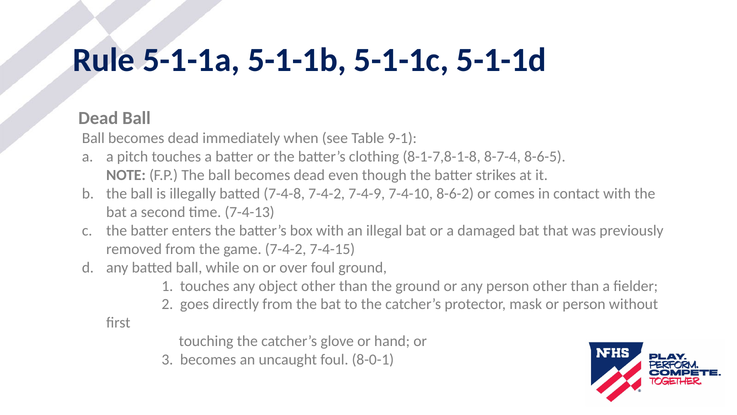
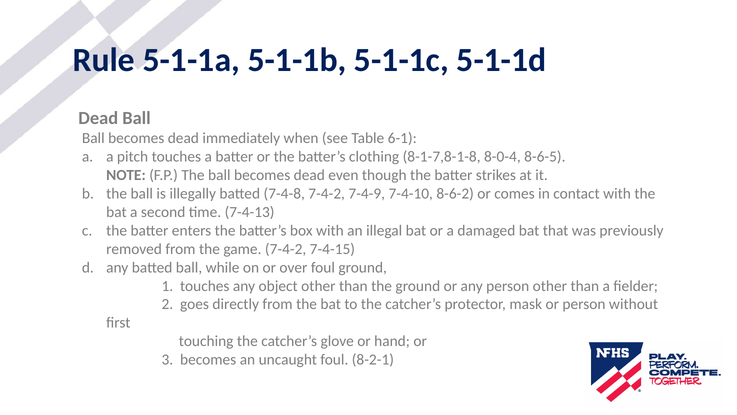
9-1: 9-1 -> 6-1
8-7-4: 8-7-4 -> 8-0-4
8-0-1: 8-0-1 -> 8-2-1
